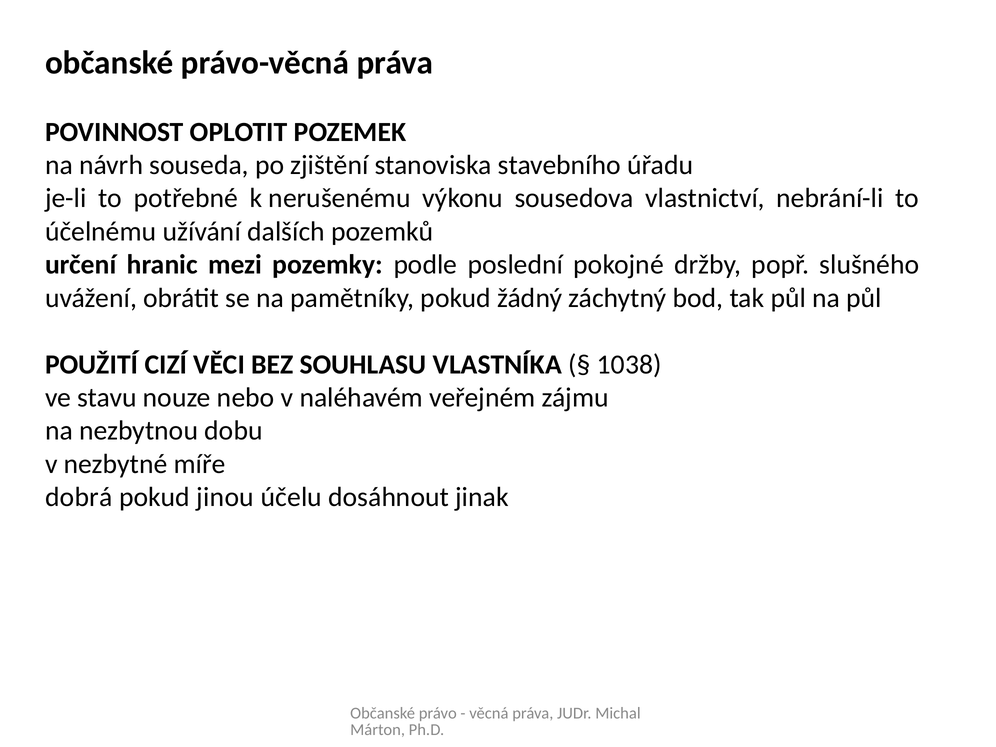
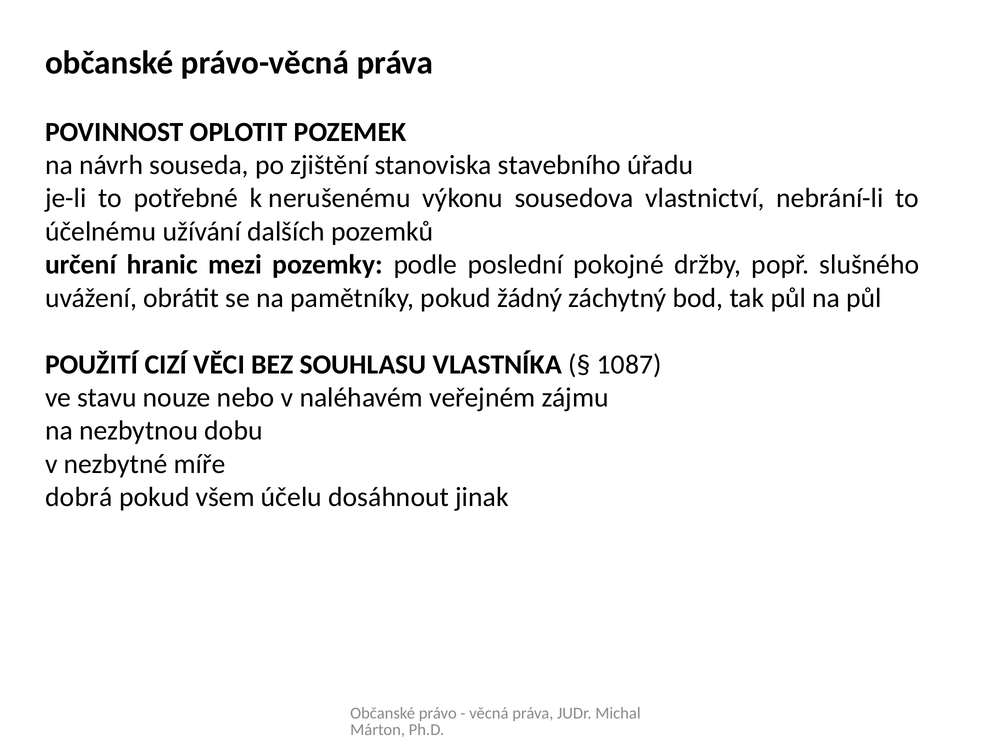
1038: 1038 -> 1087
jinou: jinou -> všem
